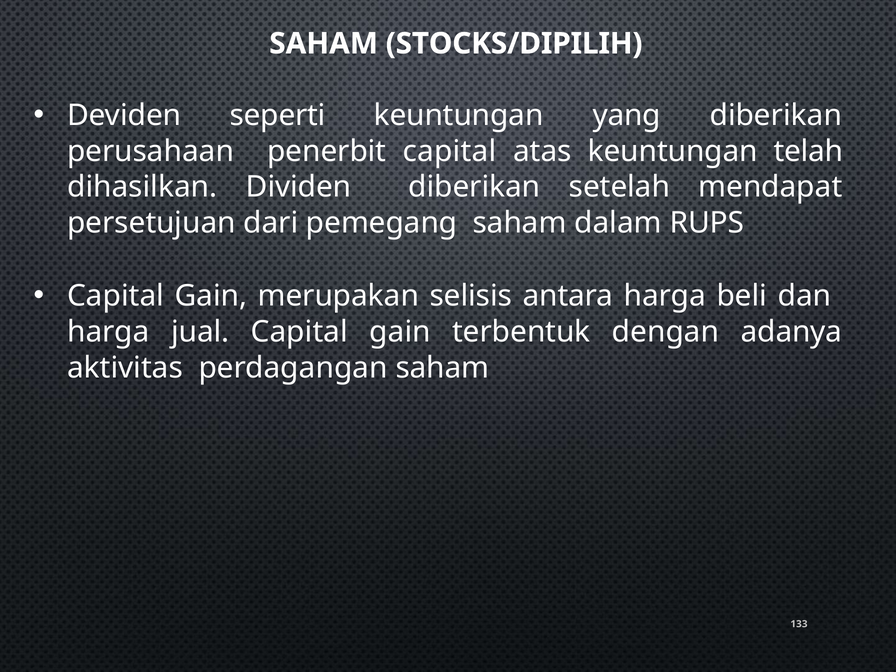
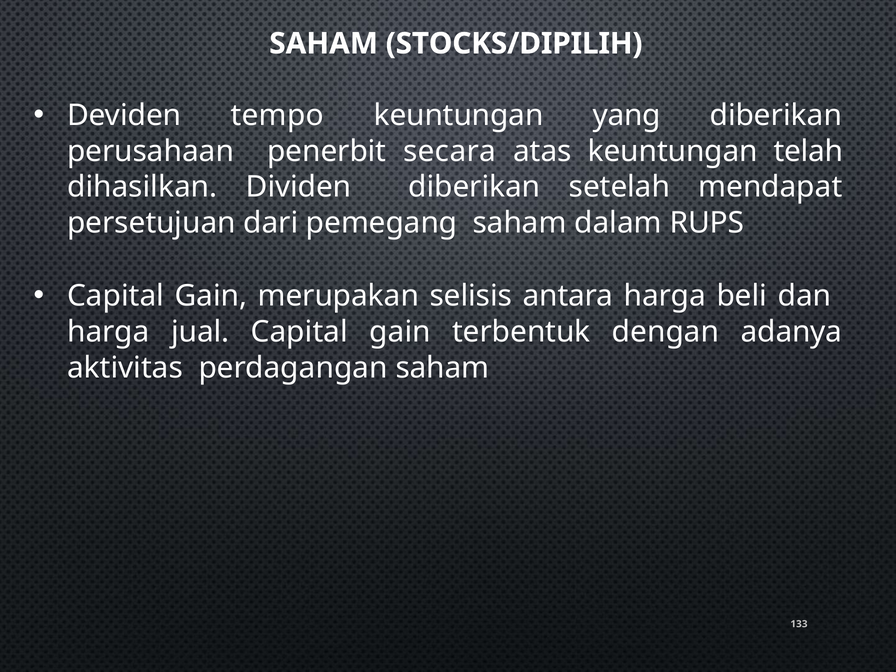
seperti: seperti -> tempo
penerbit capital: capital -> secara
